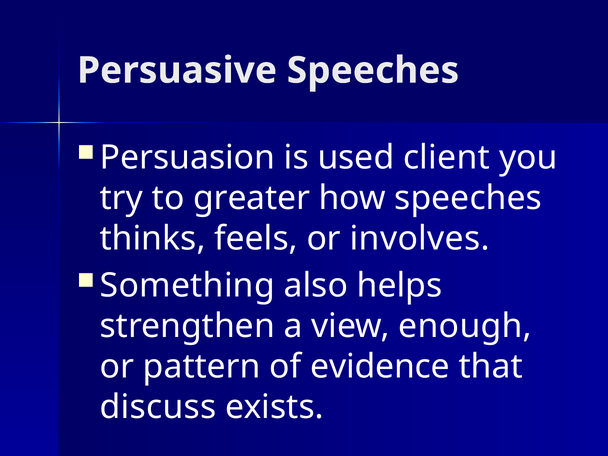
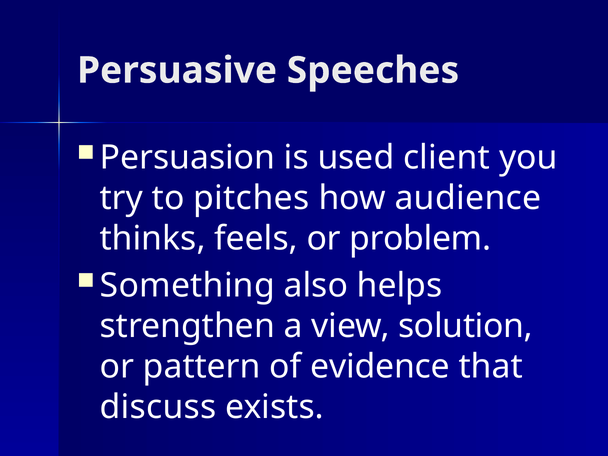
greater: greater -> pitches
how speeches: speeches -> audience
involves: involves -> problem
enough: enough -> solution
